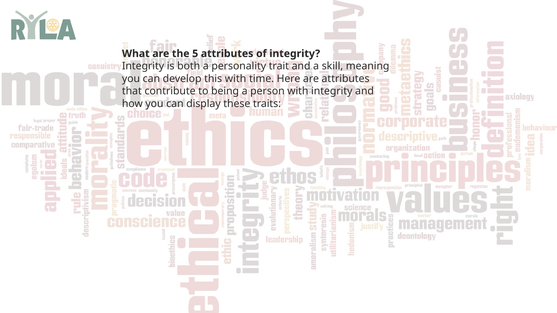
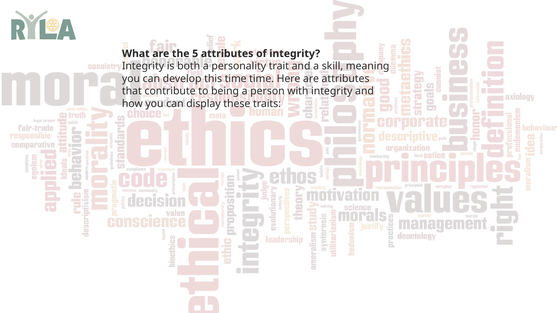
this with: with -> time
